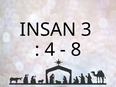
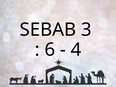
INSAN: INSAN -> SEBAB
4: 4 -> 6
8: 8 -> 4
